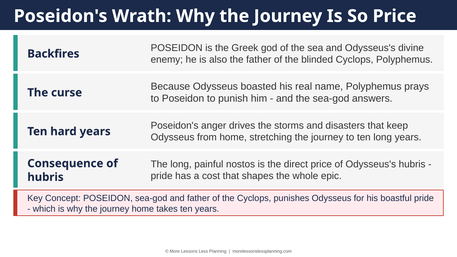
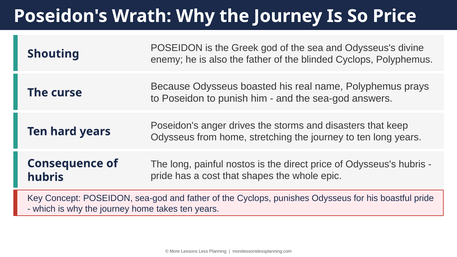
Backfires: Backfires -> Shouting
